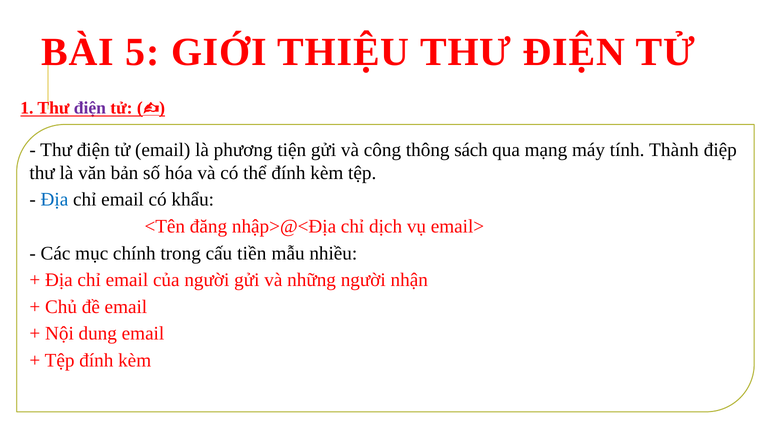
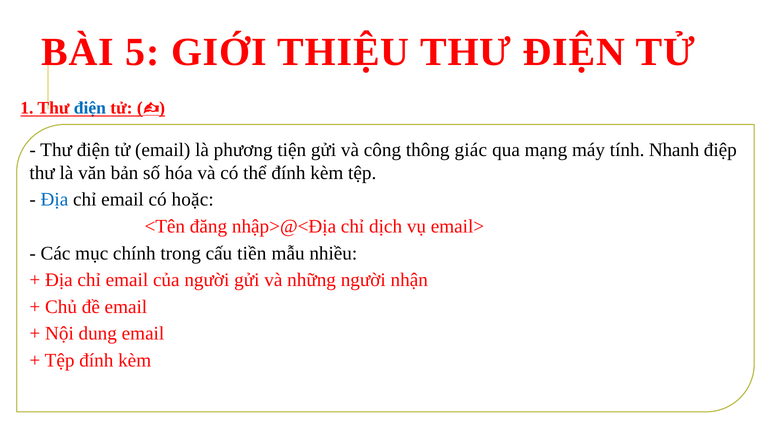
điện at (90, 108) colour: purple -> blue
sách: sách -> giác
Thành: Thành -> Nhanh
khẩu: khẩu -> hoặc
